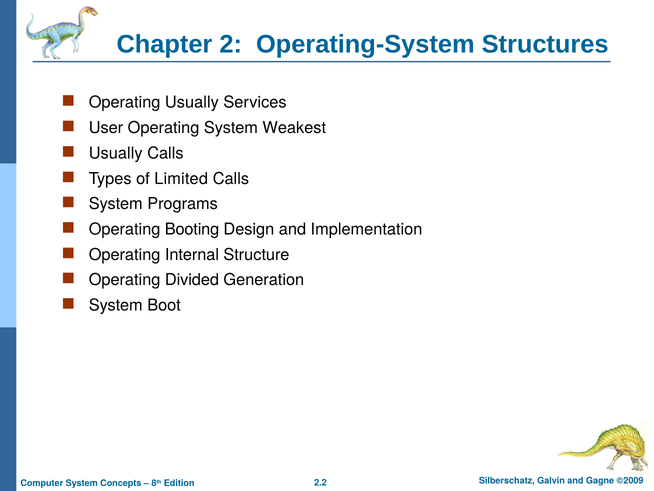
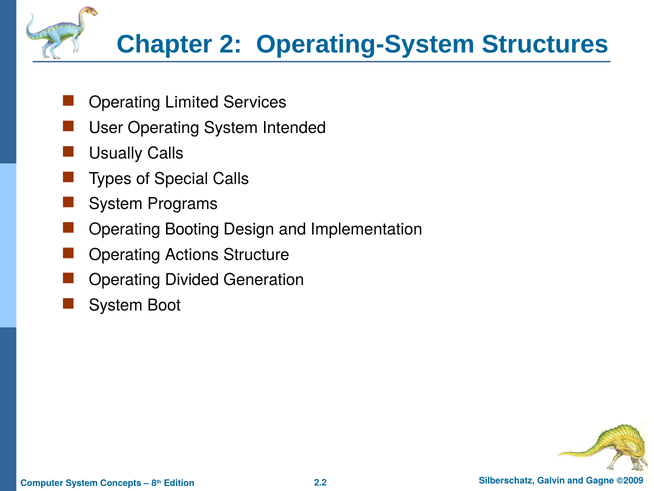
Operating Usually: Usually -> Limited
Weakest: Weakest -> Intended
Limited: Limited -> Special
Internal: Internal -> Actions
